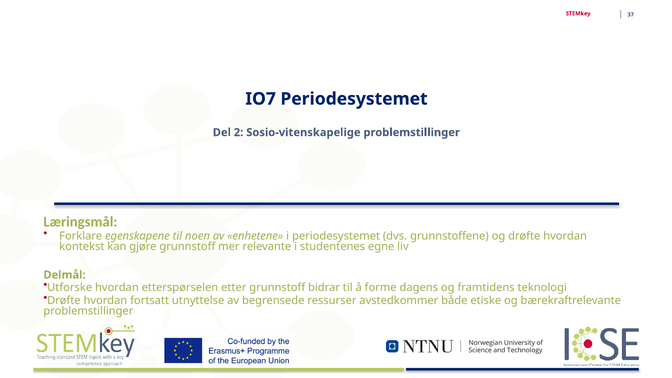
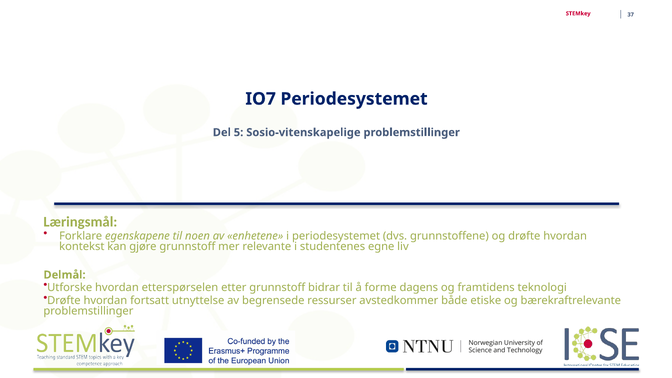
2: 2 -> 5
